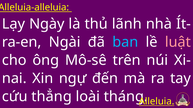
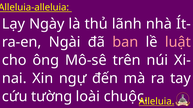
ban colour: light blue -> pink
thẳng: thẳng -> tường
tháng: tháng -> chuộc
